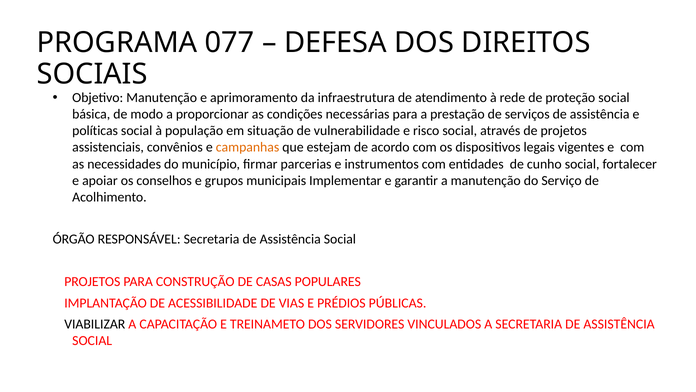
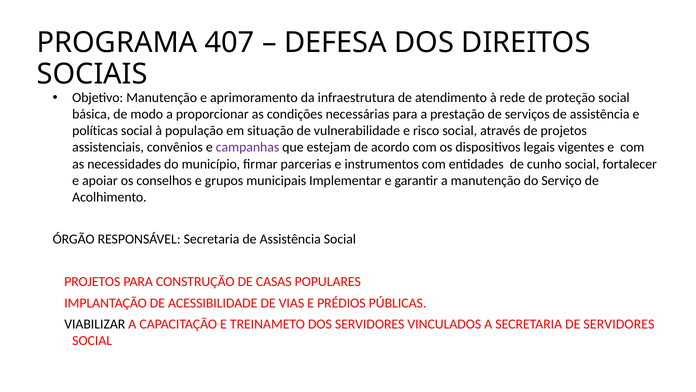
077: 077 -> 407
campanhas colour: orange -> purple
A SECRETARIA DE ASSISTÊNCIA: ASSISTÊNCIA -> SERVIDORES
